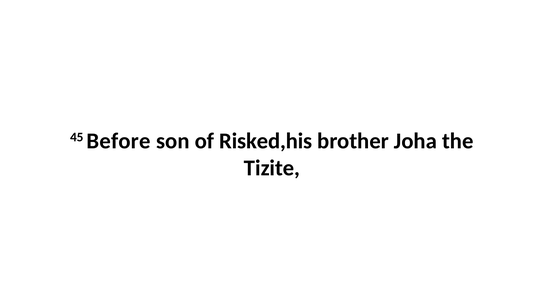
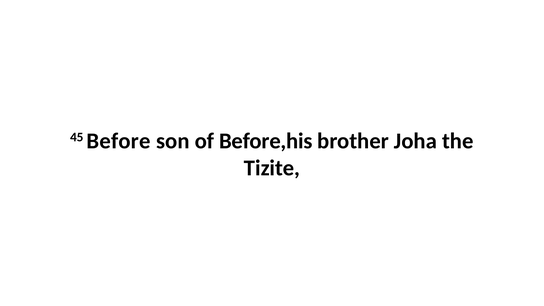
Risked,his: Risked,his -> Before,his
